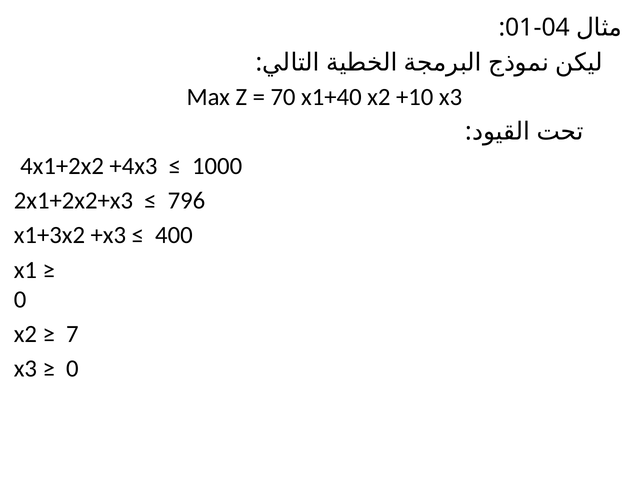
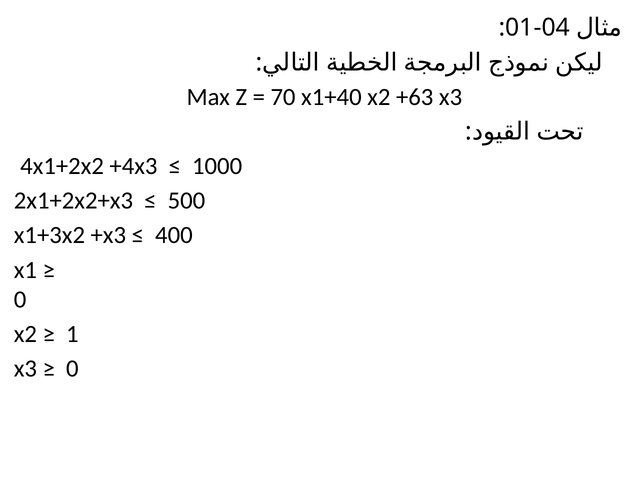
+10: +10 -> +63
796: 796 -> 500
7: 7 -> 1
